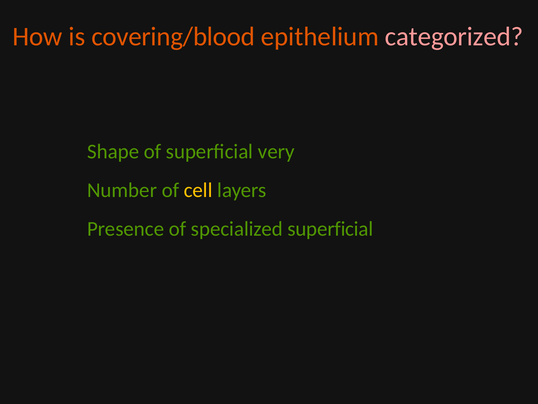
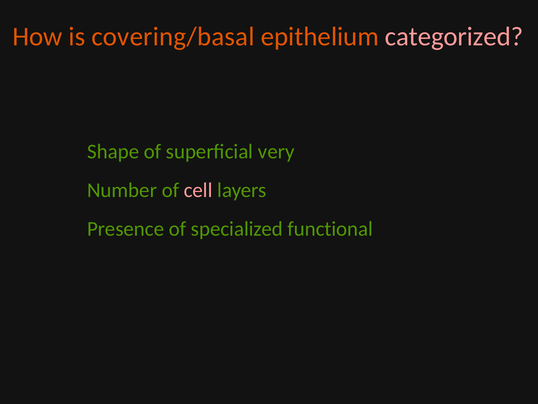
covering/blood: covering/blood -> covering/basal
cell colour: yellow -> pink
specialized superficial: superficial -> functional
